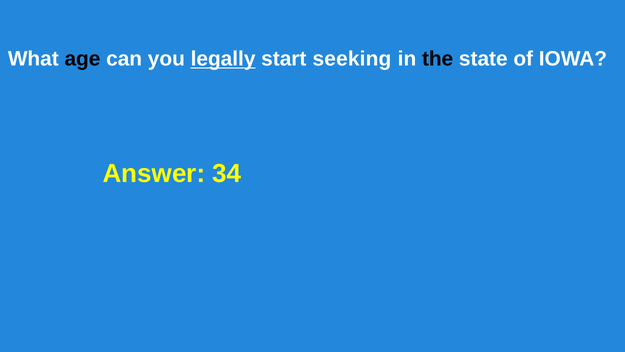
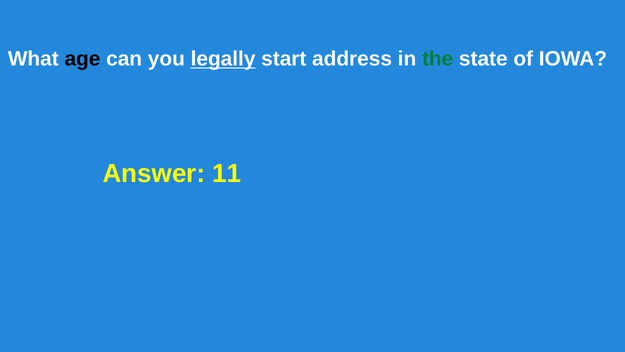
seeking: seeking -> address
the colour: black -> green
34: 34 -> 11
